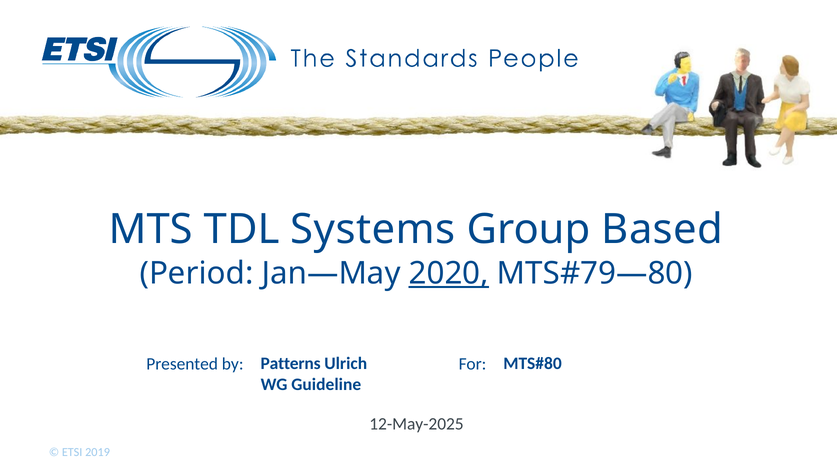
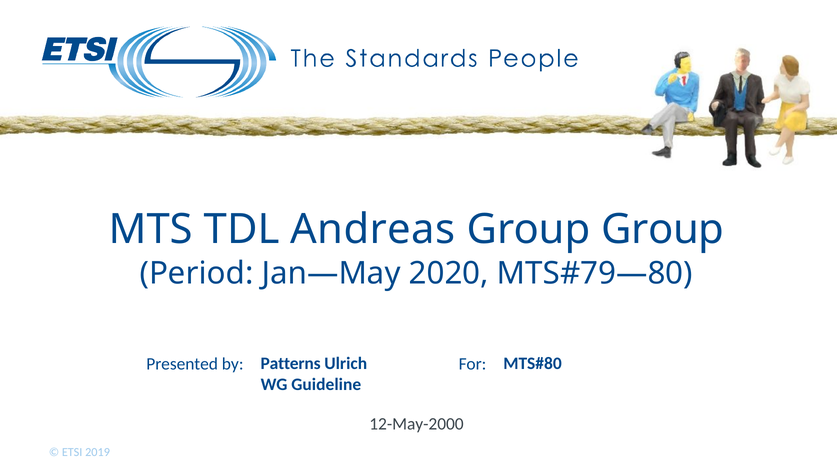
Systems: Systems -> Andreas
Group Based: Based -> Group
2020 underline: present -> none
12-May-2025: 12-May-2025 -> 12-May-2000
